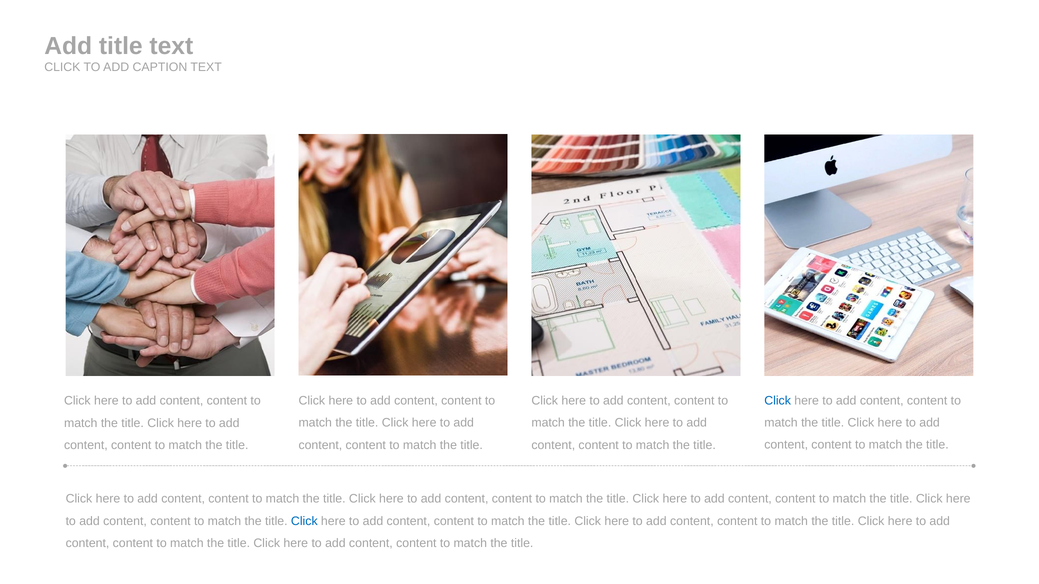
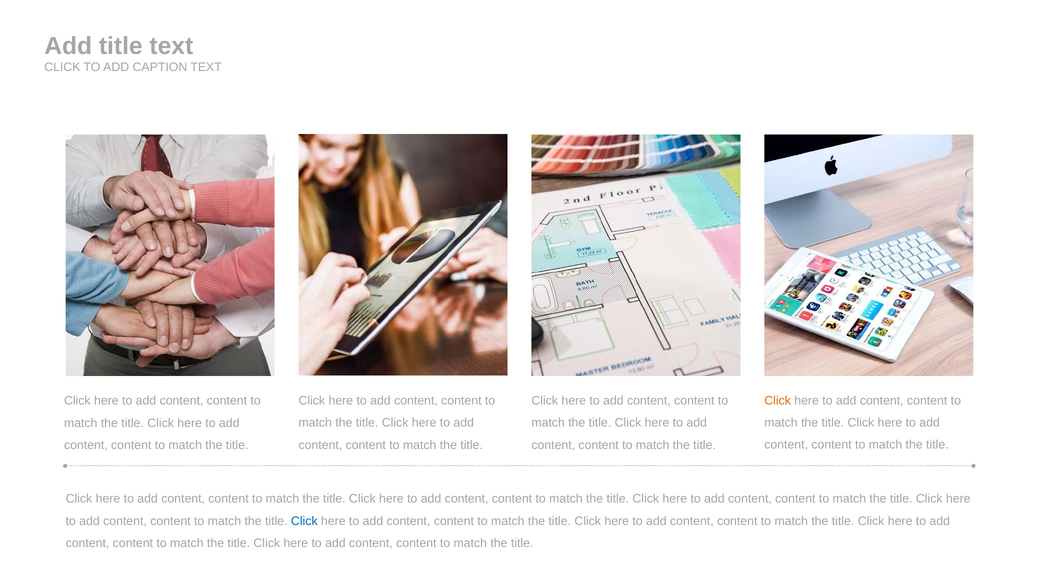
Click at (778, 401) colour: blue -> orange
